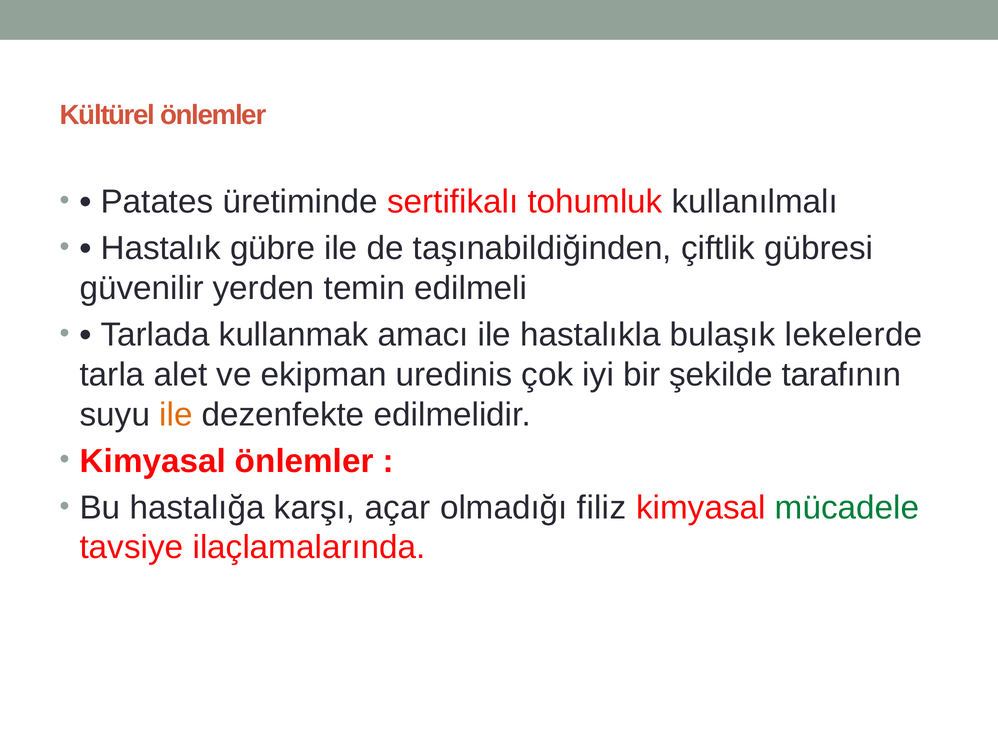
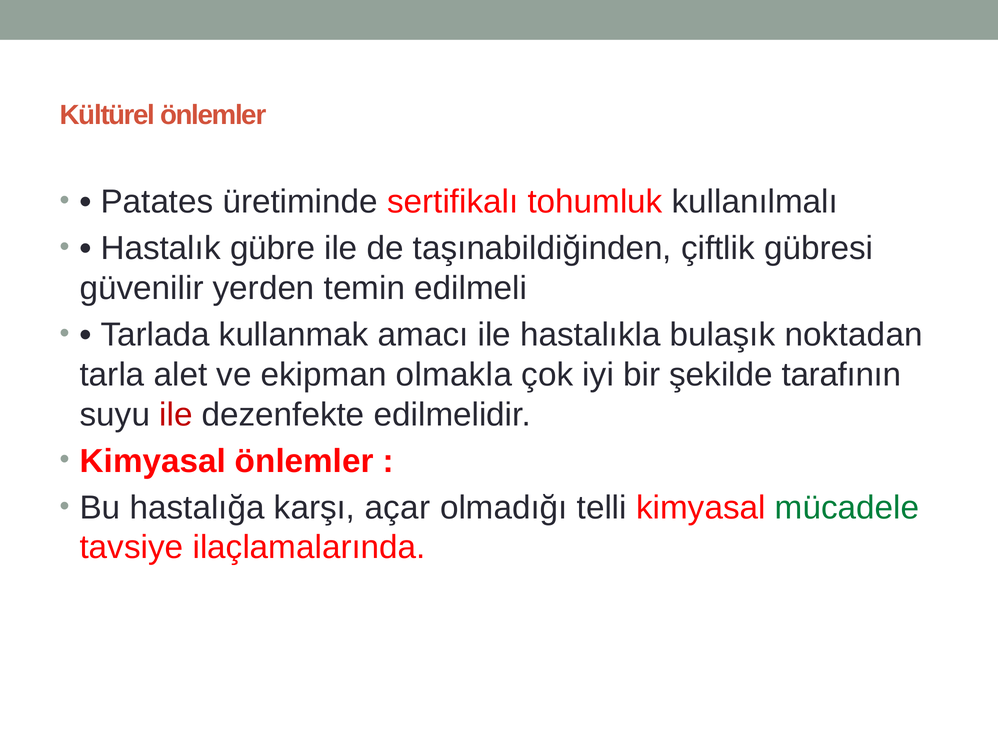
lekelerde: lekelerde -> noktadan
uredinis: uredinis -> olmakla
ile at (176, 415) colour: orange -> red
filiz: filiz -> telli
